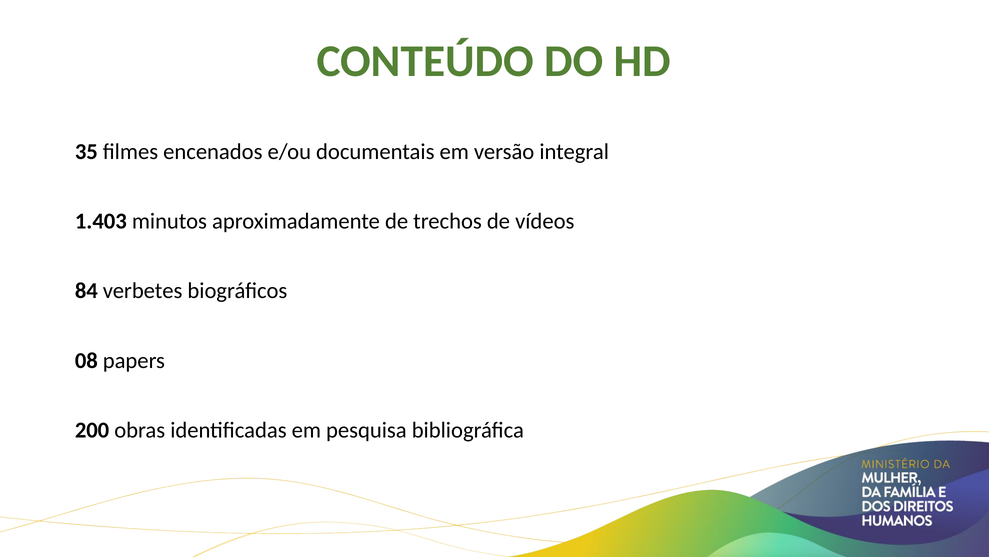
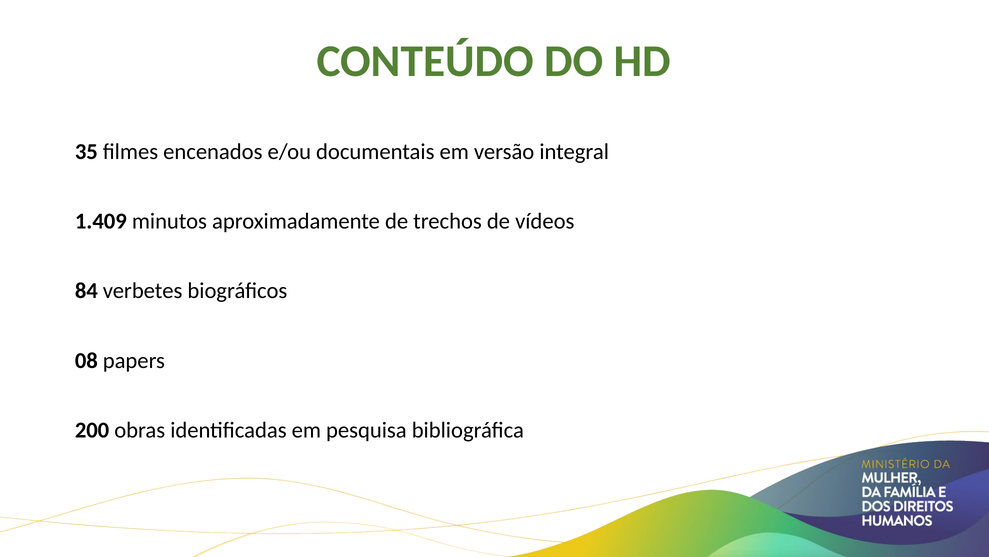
1.403: 1.403 -> 1.409
